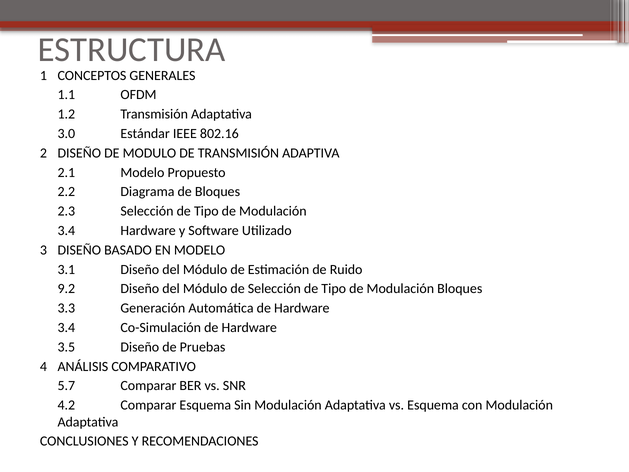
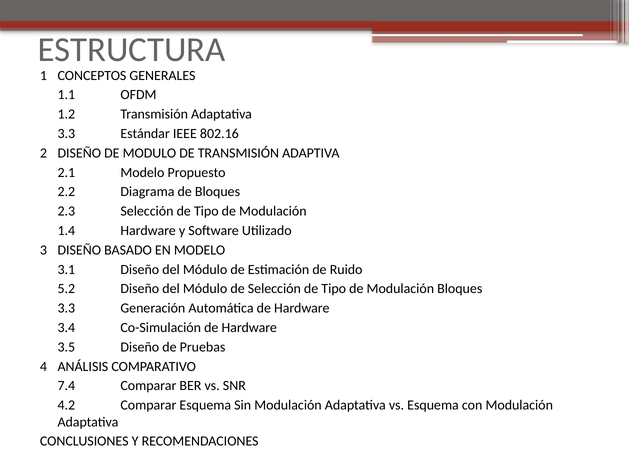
3.0 at (66, 134): 3.0 -> 3.3
3.4 at (66, 230): 3.4 -> 1.4
9.2: 9.2 -> 5.2
5.7: 5.7 -> 7.4
